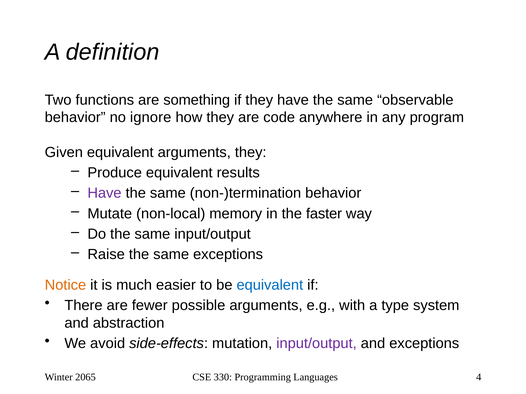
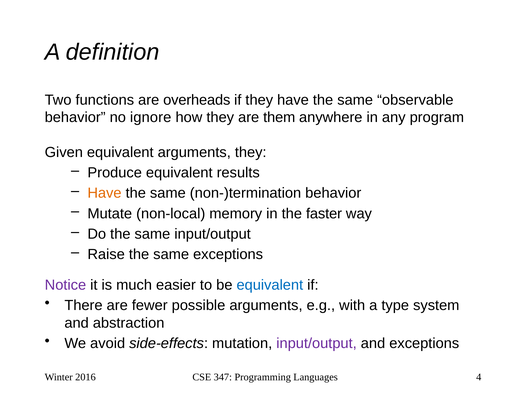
something: something -> overheads
code: code -> them
Have at (104, 193) colour: purple -> orange
Notice colour: orange -> purple
2065: 2065 -> 2016
330: 330 -> 347
